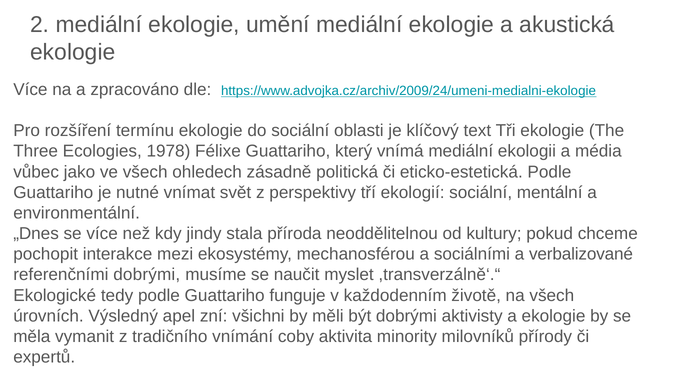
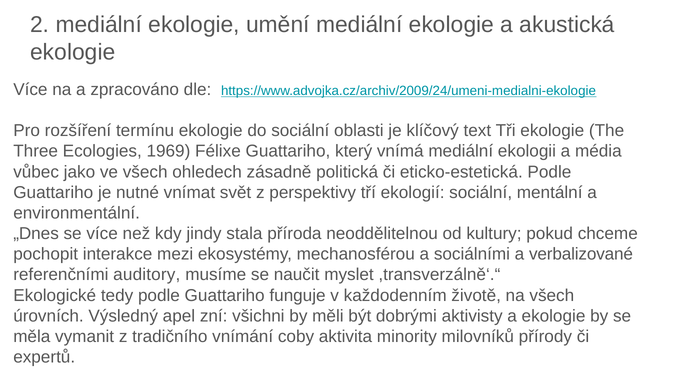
1978: 1978 -> 1969
referenčními dobrými: dobrými -> auditory
